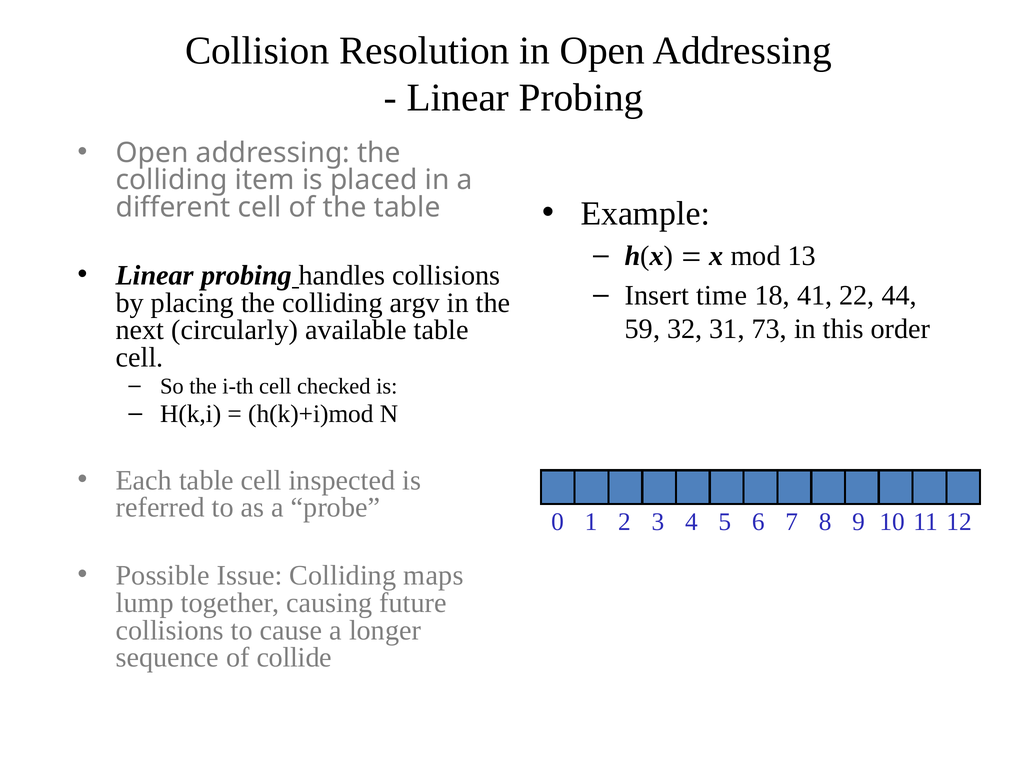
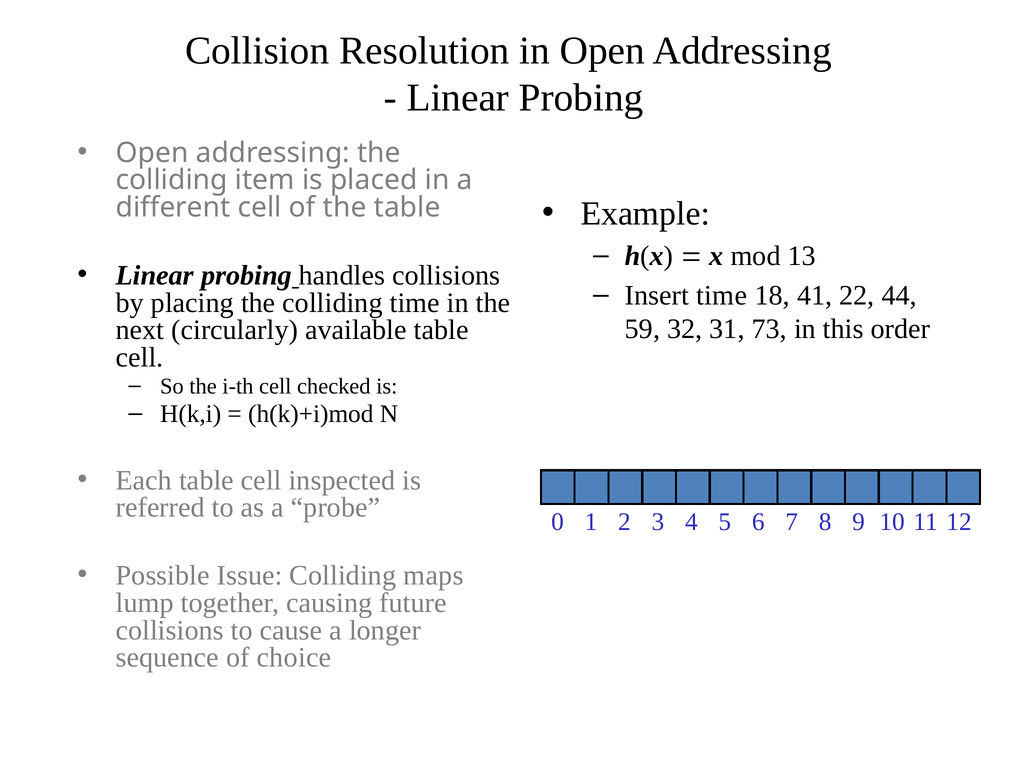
colliding argv: argv -> time
collide: collide -> choice
